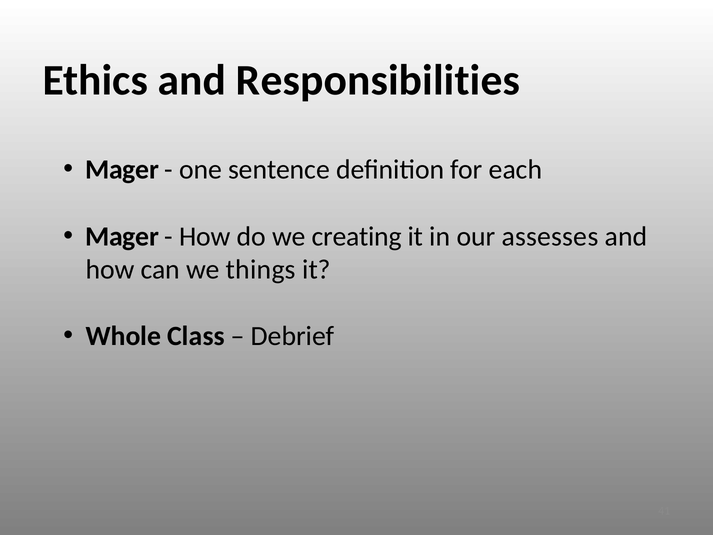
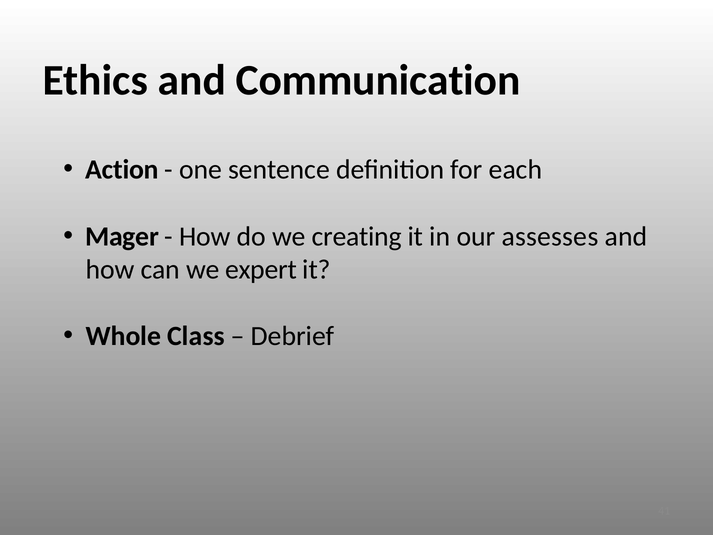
Responsibilities: Responsibilities -> Communication
Mager at (122, 170): Mager -> Action
things: things -> expert
